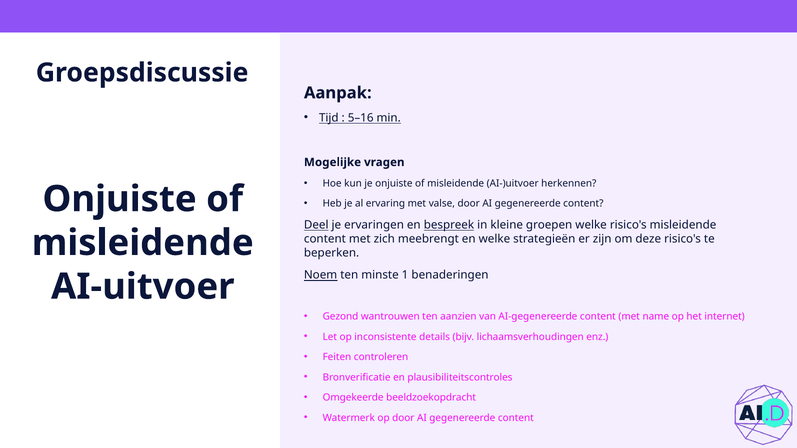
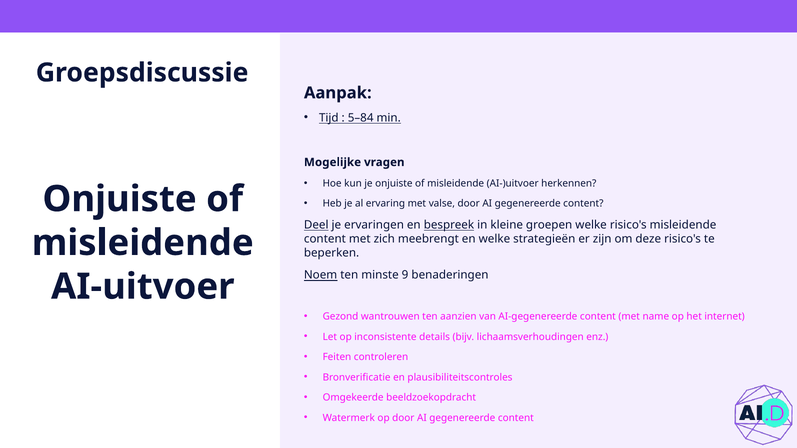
5–16: 5–16 -> 5–84
1: 1 -> 9
